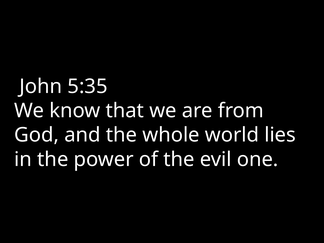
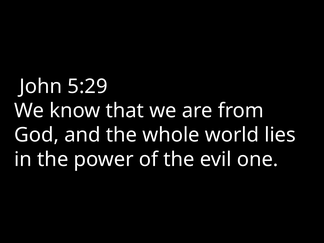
5:35: 5:35 -> 5:29
